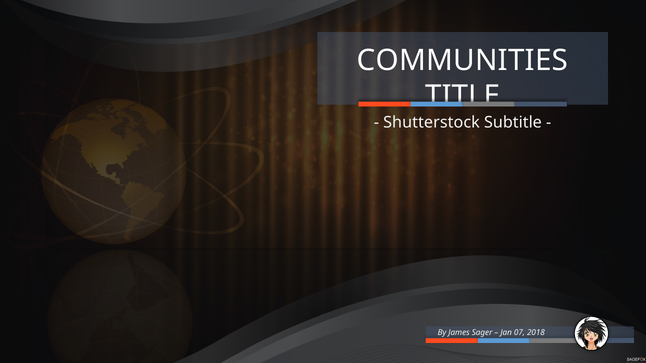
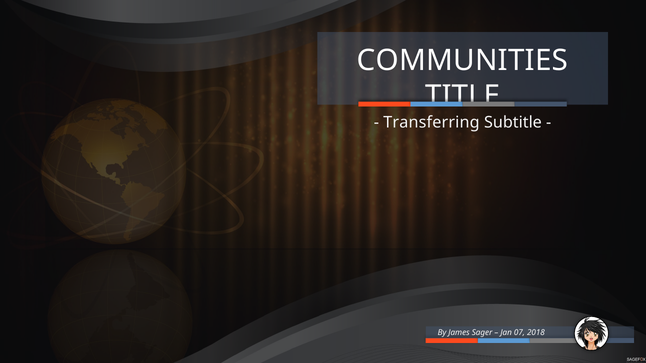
Shutterstock: Shutterstock -> Transferring
